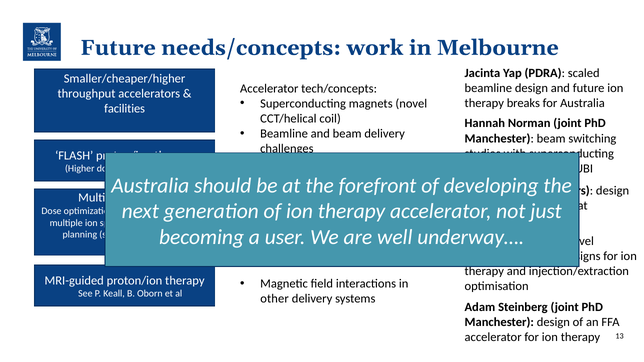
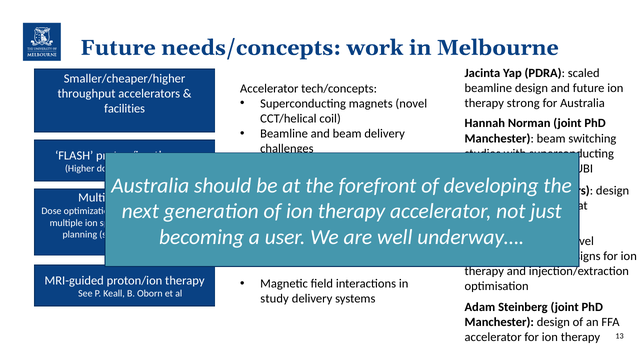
breaks: breaks -> strong
other: other -> study
